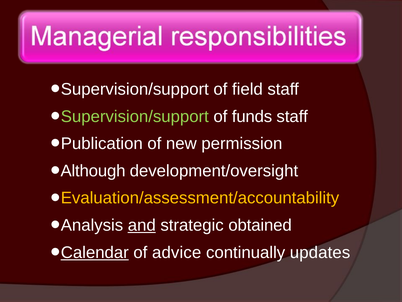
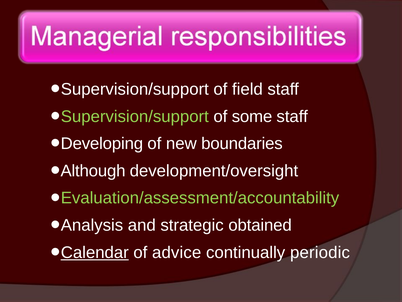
funds: funds -> some
Publication: Publication -> Developing
permission: permission -> boundaries
Evaluation/assessment/accountability colour: yellow -> light green
and underline: present -> none
updates: updates -> periodic
